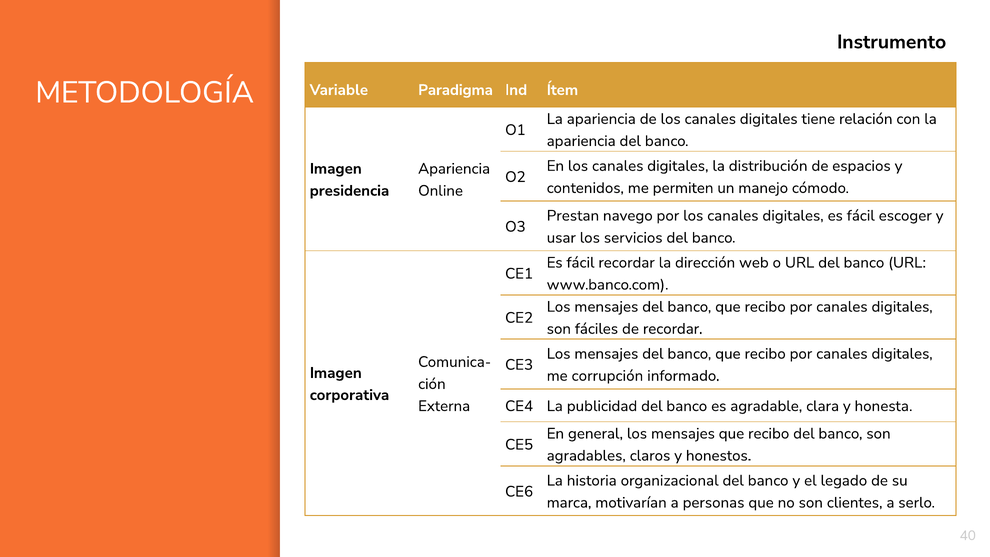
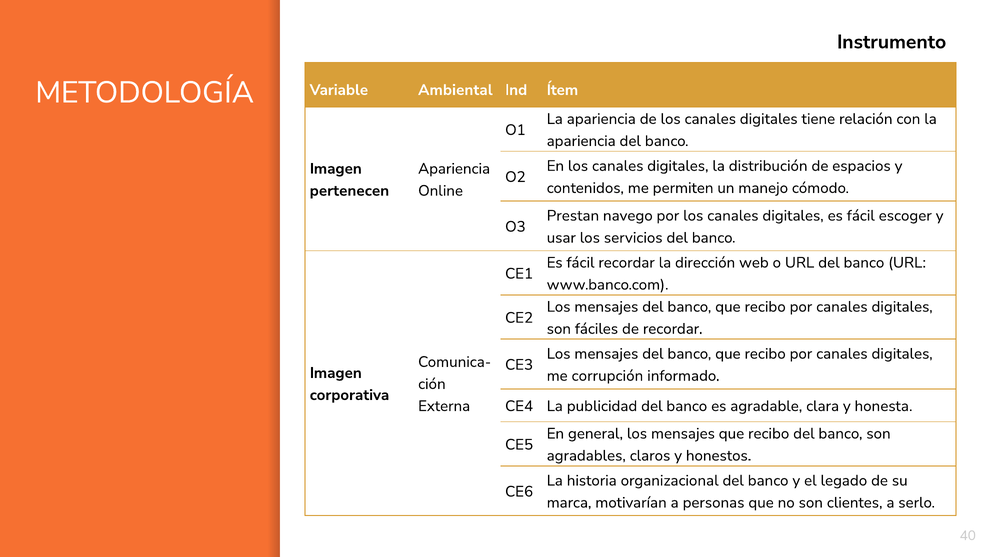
Paradigma: Paradigma -> Ambiental
presidencia: presidencia -> pertenecen
